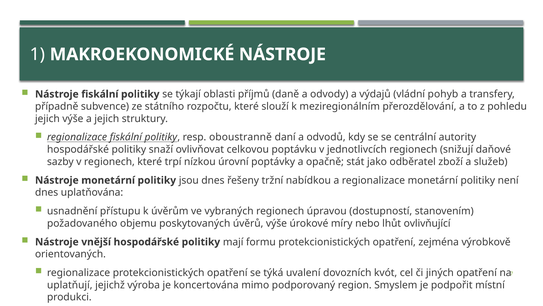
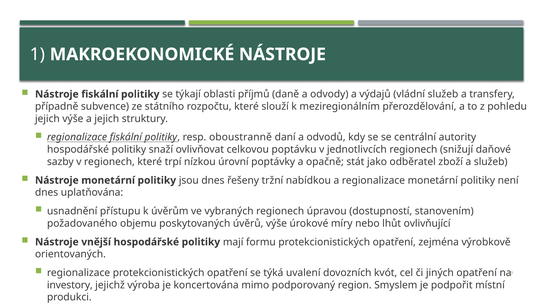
vládní pohyb: pohyb -> služeb
uplatňují: uplatňují -> investory
